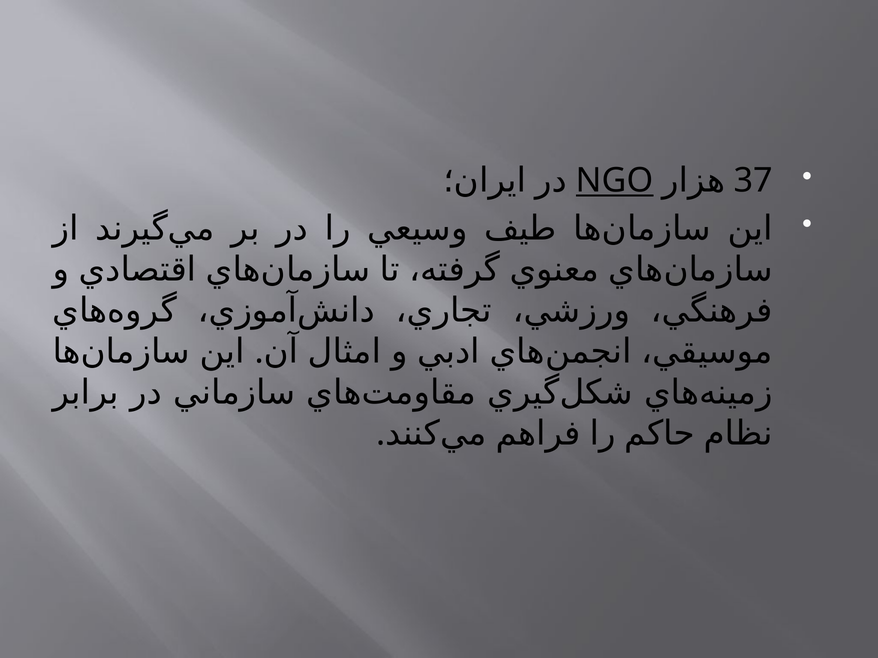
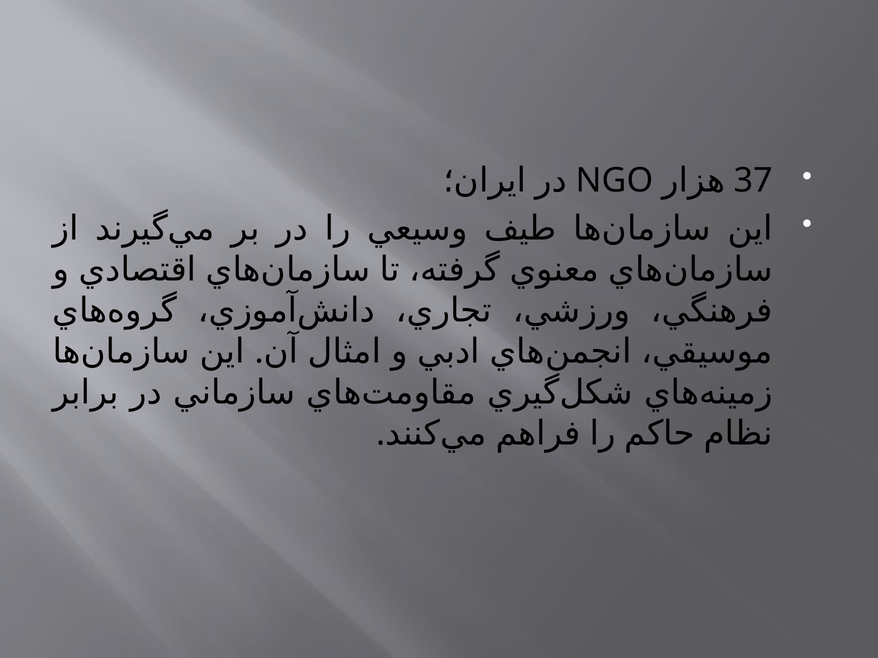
NGO underline: present -> none
